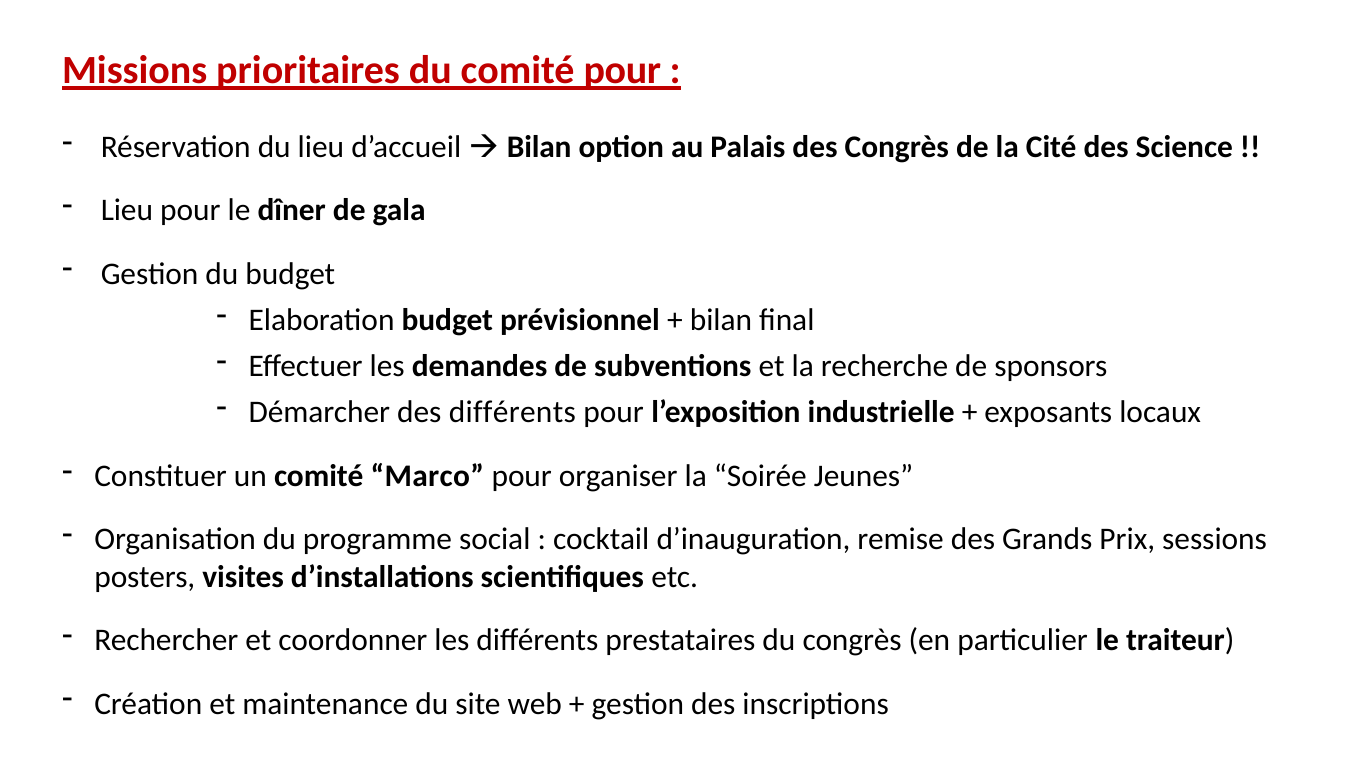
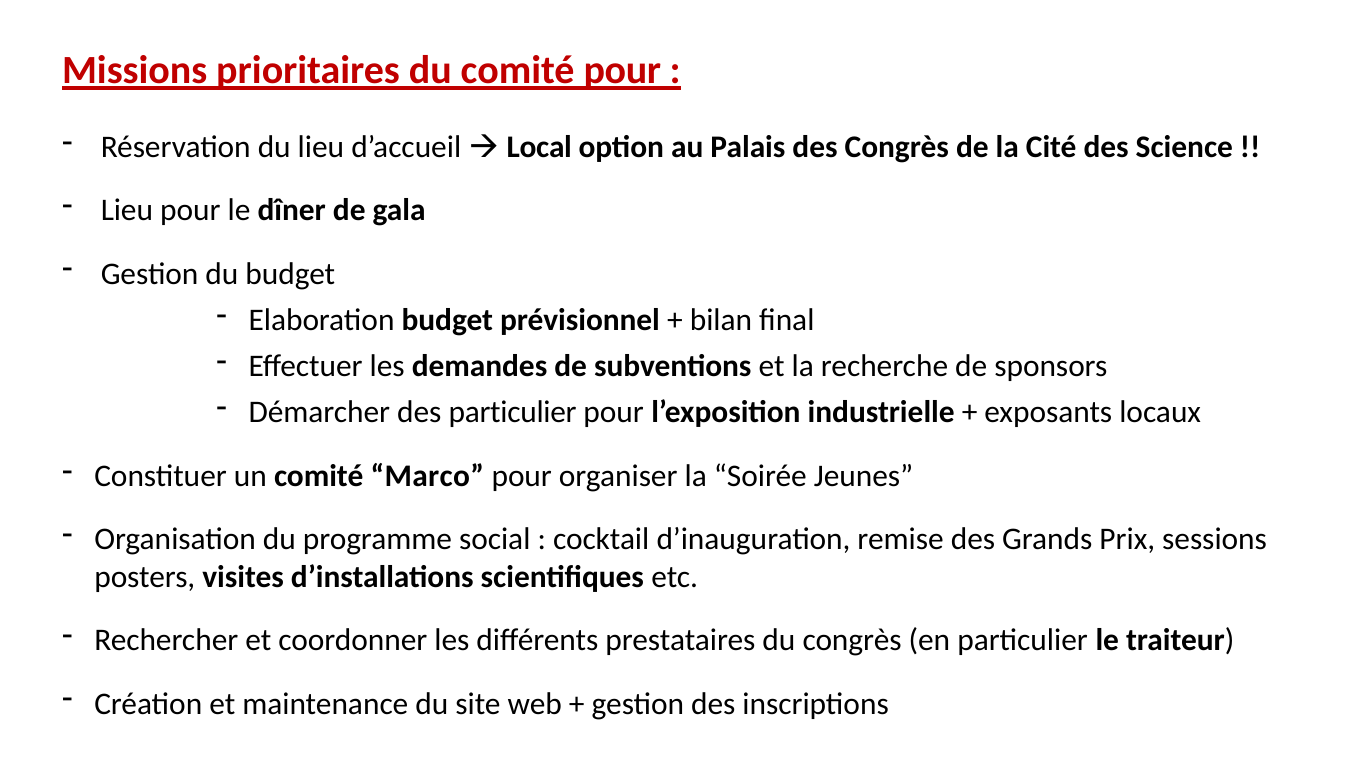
Bilan at (539, 147): Bilan -> Local
des différents: différents -> particulier
